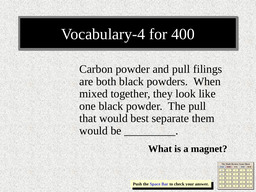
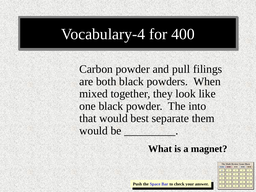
The pull: pull -> into
